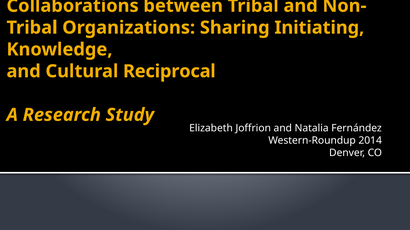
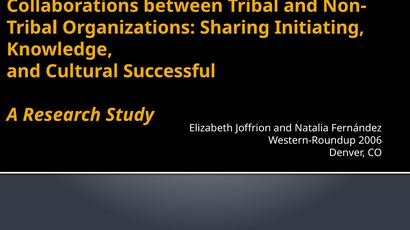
Reciprocal: Reciprocal -> Successful
2014: 2014 -> 2006
